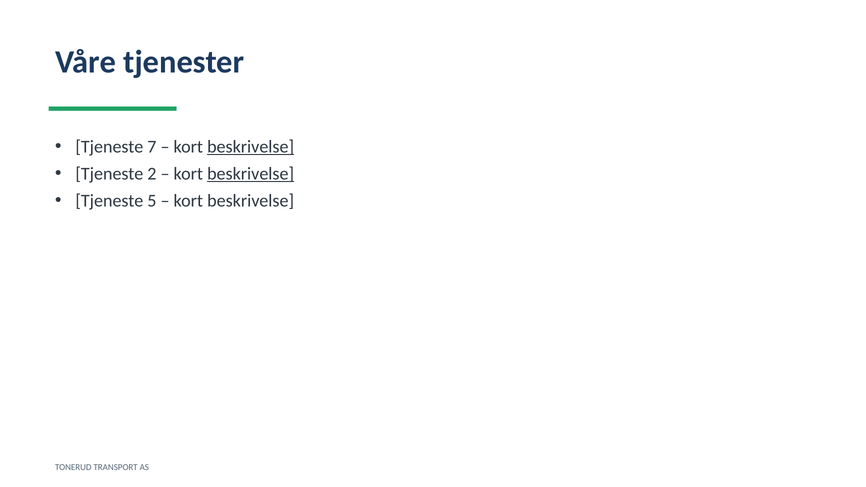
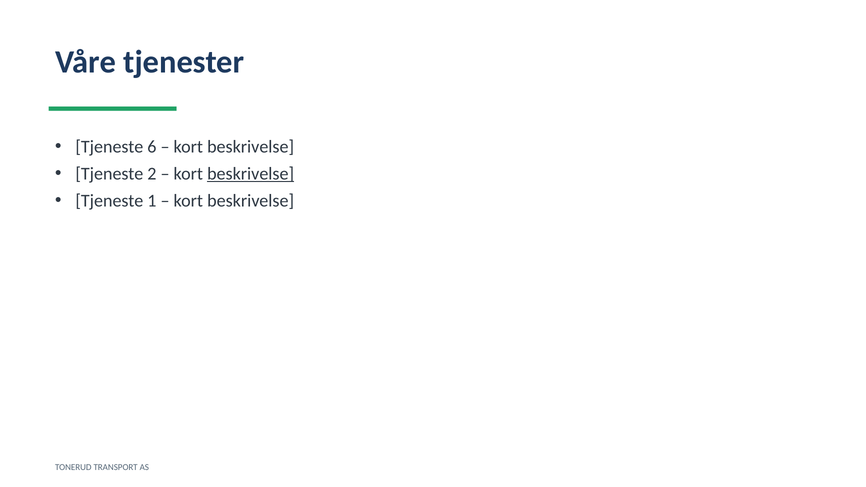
7: 7 -> 6
beskrivelse at (251, 147) underline: present -> none
5: 5 -> 1
